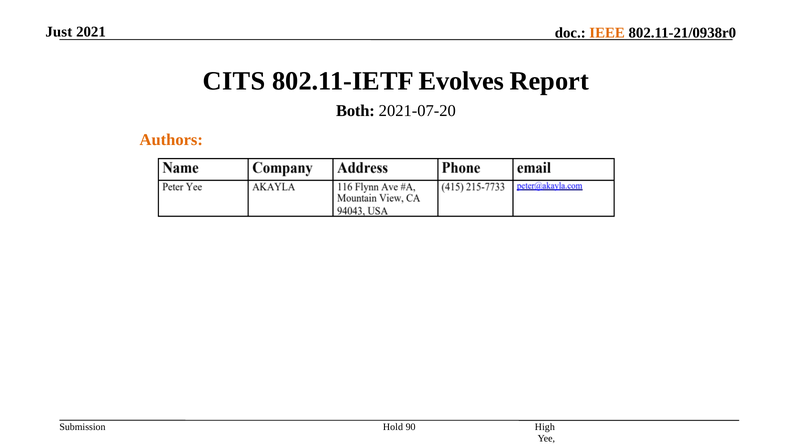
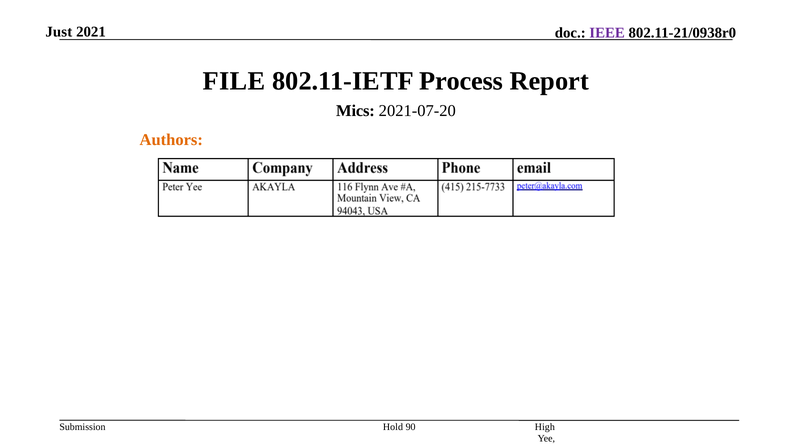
IEEE colour: orange -> purple
CITS: CITS -> FILE
Evolves: Evolves -> Process
Both: Both -> Mics
